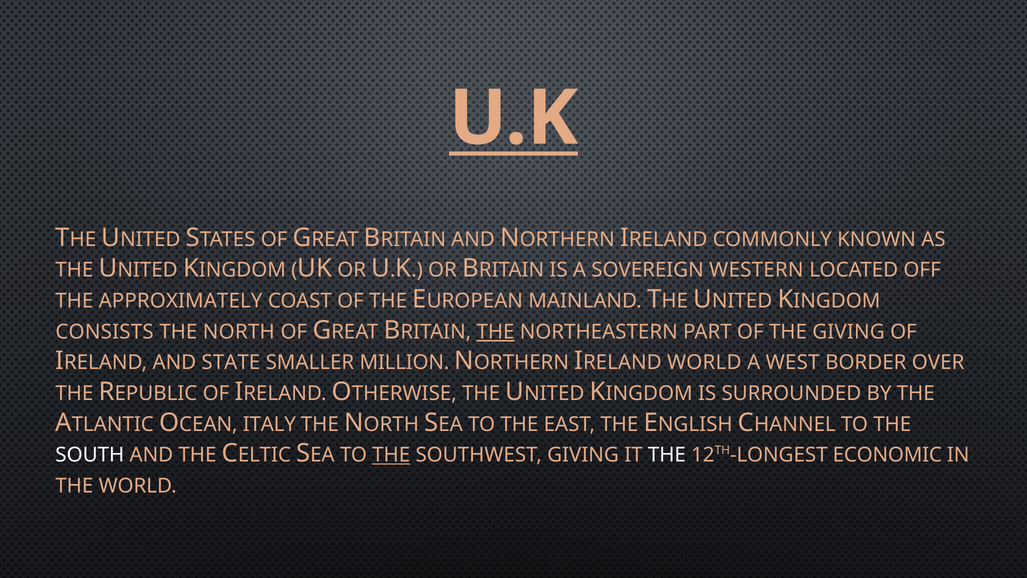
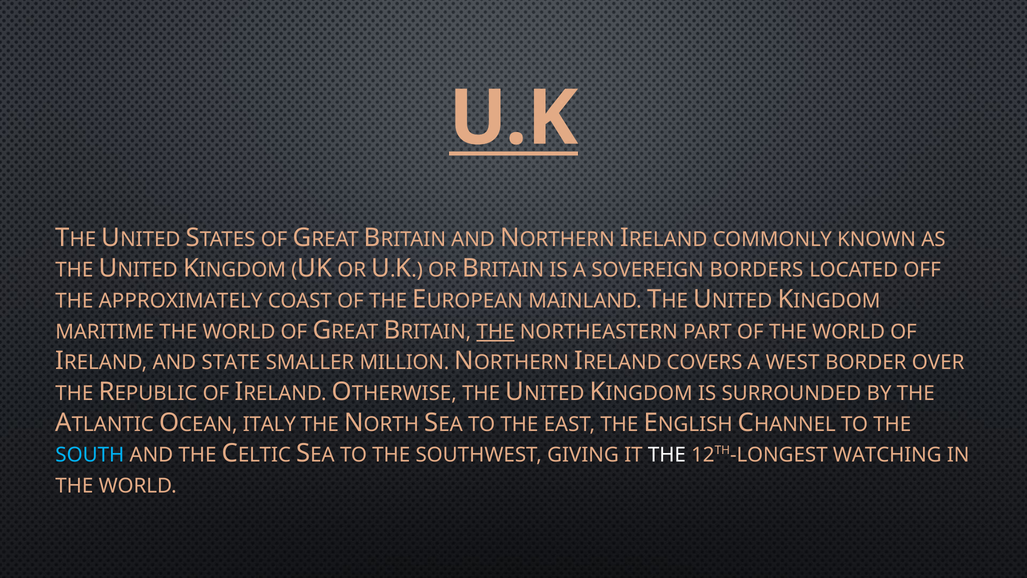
WESTERN: WESTERN -> BORDERS
CONSISTS: CONSISTS -> MARITIME
NORTH at (239, 332): NORTH -> WORLD
OF THE GIVING: GIVING -> WORLD
WORLD at (704, 362): WORLD -> COVERS
SOUTH colour: white -> light blue
THE at (391, 455) underline: present -> none
ECONOMIC: ECONOMIC -> WATCHING
